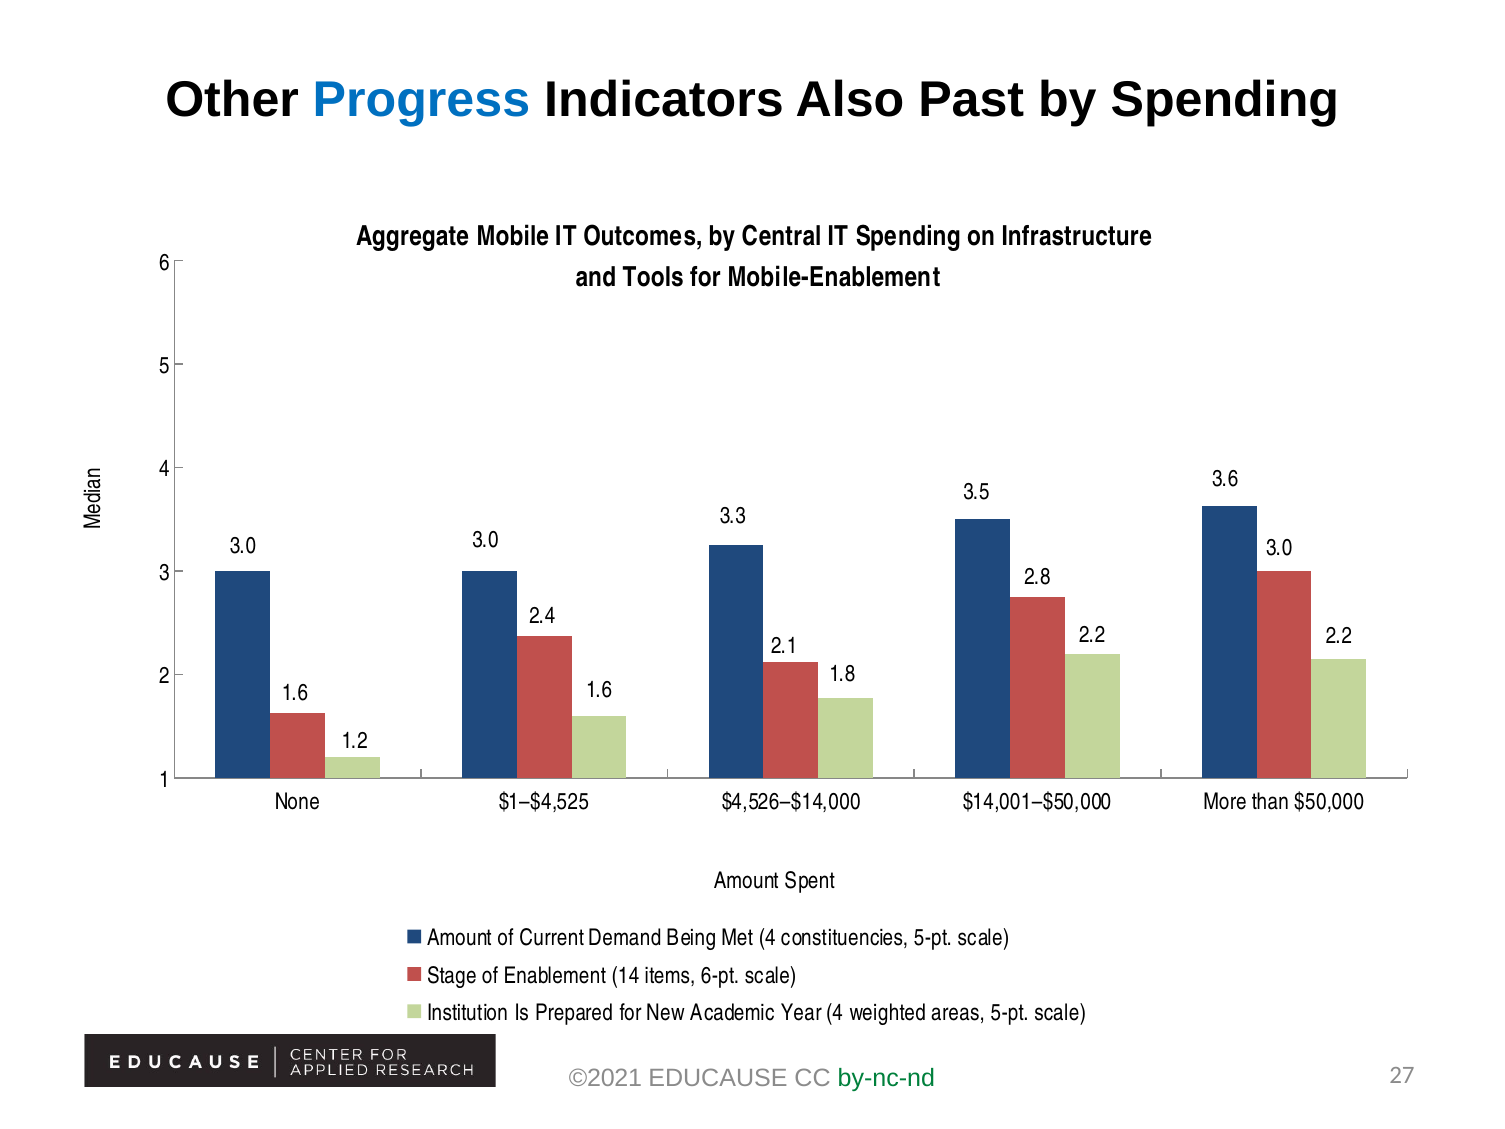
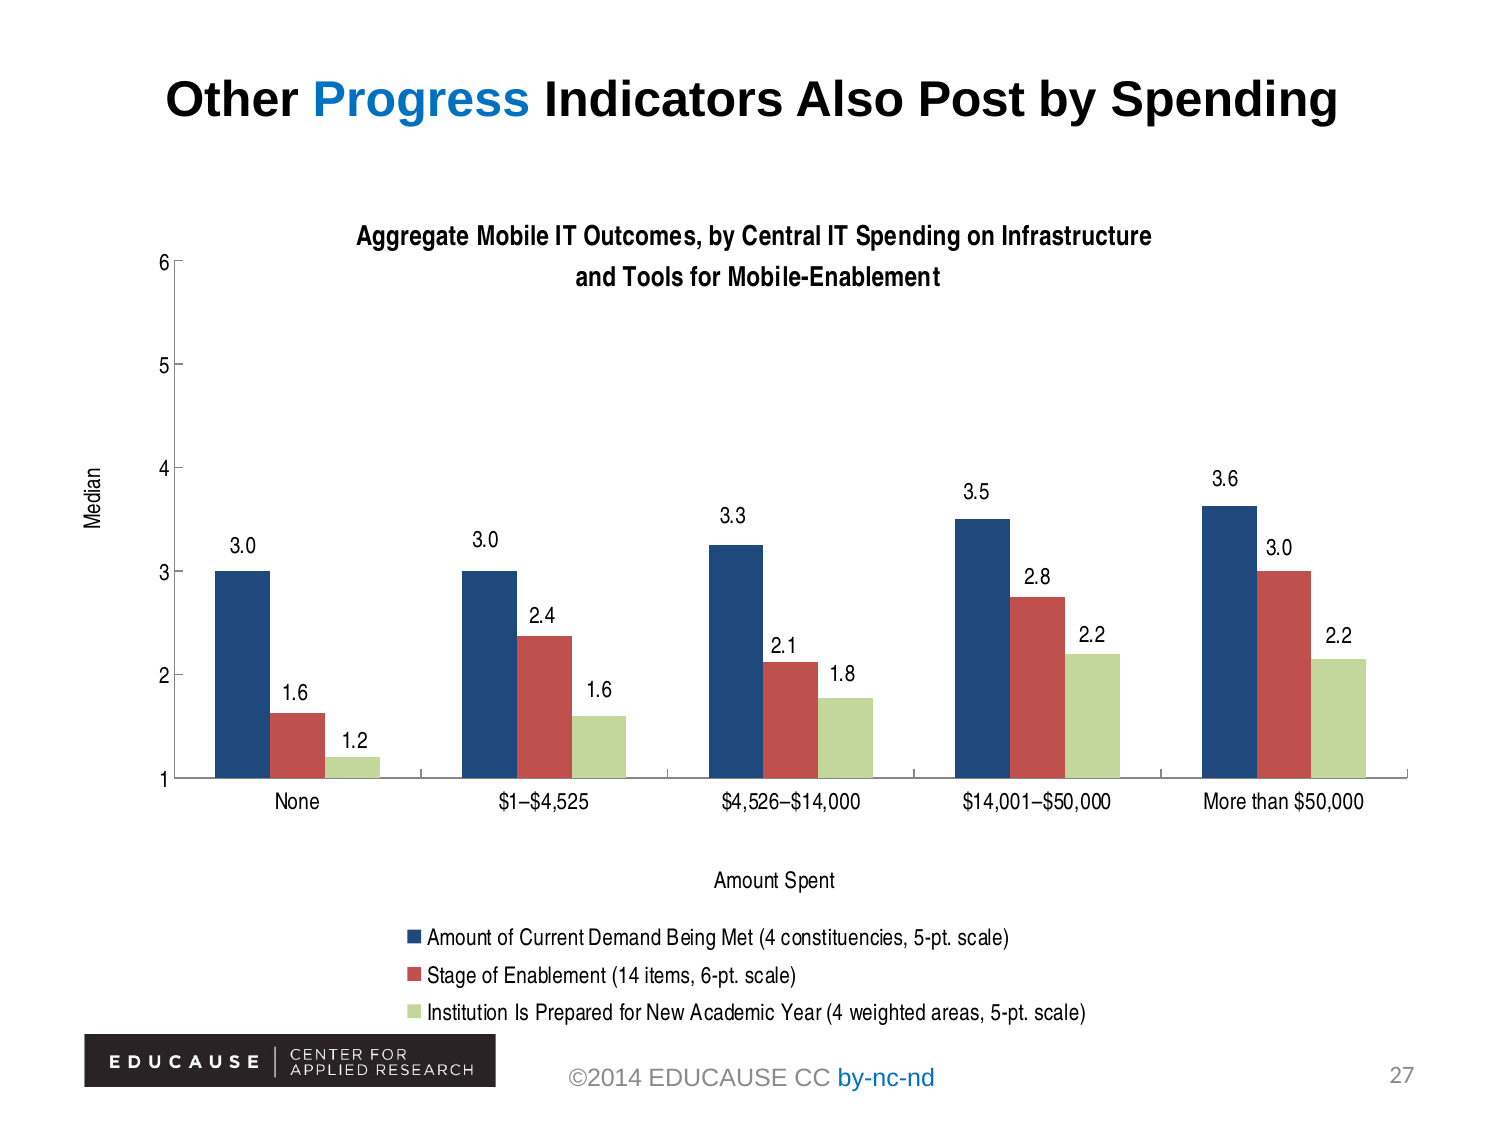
Past: Past -> Post
©2021: ©2021 -> ©2014
by-nc-nd colour: green -> blue
